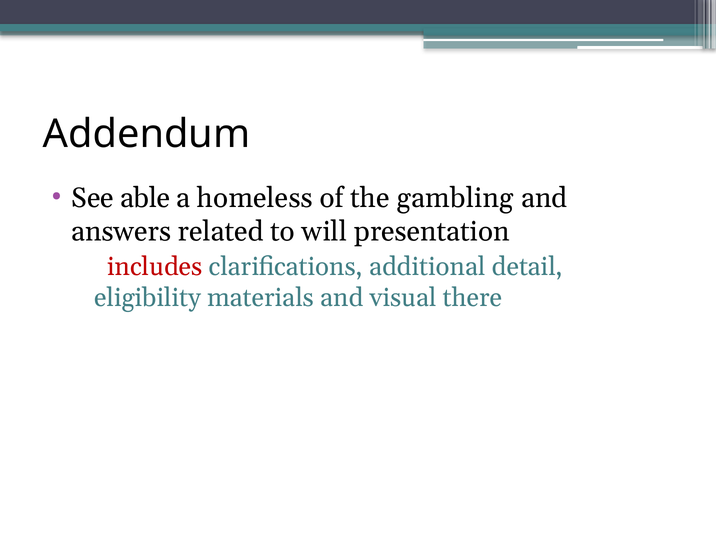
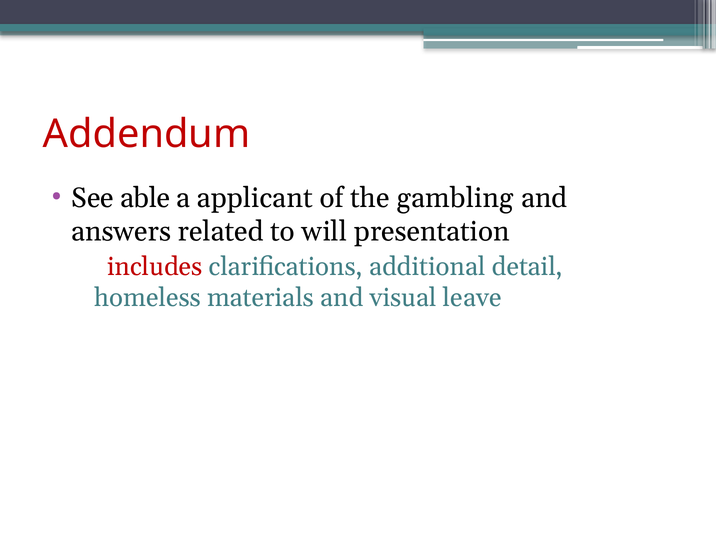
Addendum colour: black -> red
homeless: homeless -> applicant
eligibility: eligibility -> homeless
there: there -> leave
